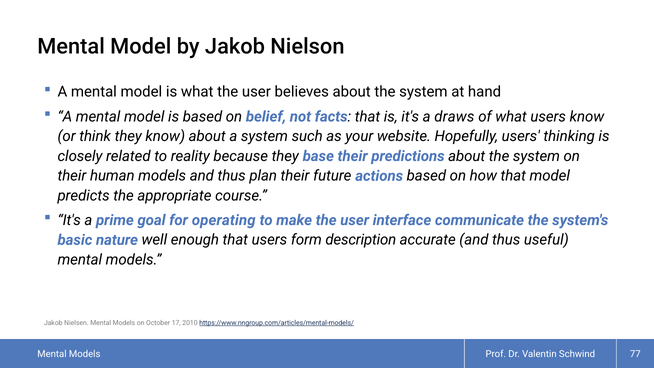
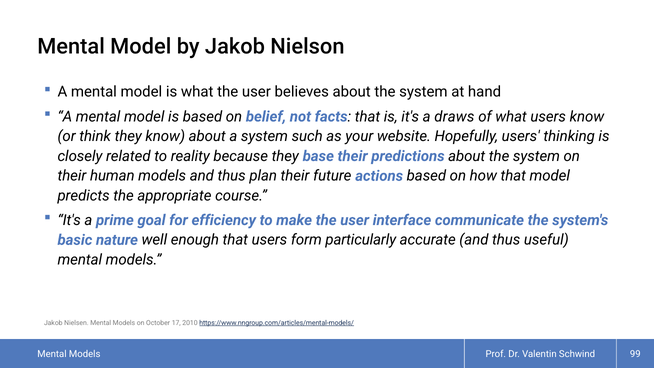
operating: operating -> efficiency
description: description -> particularly
77: 77 -> 99
